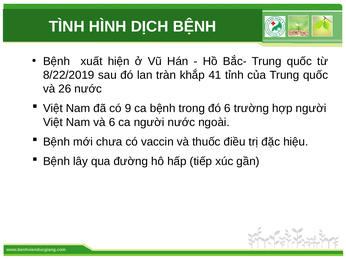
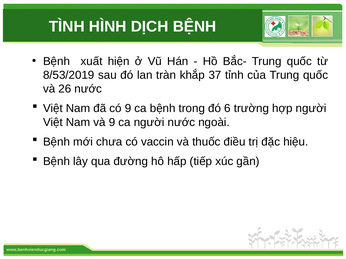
8/22/2019: 8/22/2019 -> 8/53/2019
41: 41 -> 37
và 6: 6 -> 9
